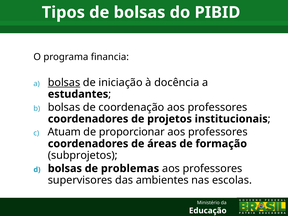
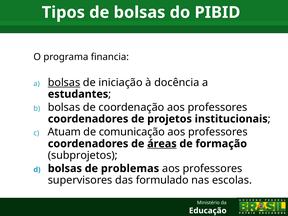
proporcionar: proporcionar -> comunicação
áreas underline: none -> present
ambientes: ambientes -> formulado
